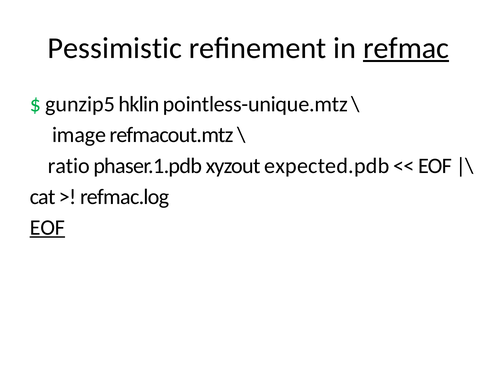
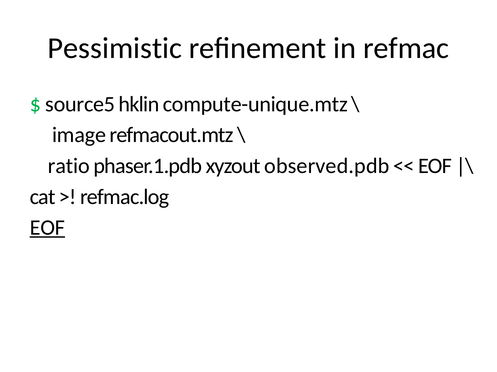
refmac underline: present -> none
gunzip5: gunzip5 -> source5
pointless-unique.mtz: pointless-unique.mtz -> compute-unique.mtz
expected.pdb: expected.pdb -> observed.pdb
